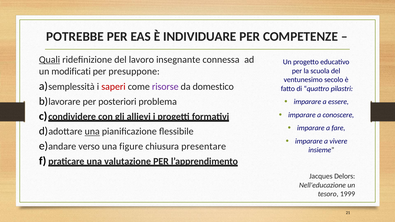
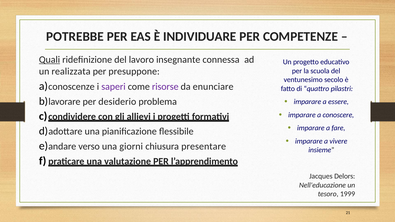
modificati: modificati -> realizzata
semplessità: semplessità -> conoscenze
saperi colour: red -> purple
domestico: domestico -> enunciare
posteriori: posteriori -> desiderio
una at (92, 132) underline: present -> none
figure: figure -> giorni
